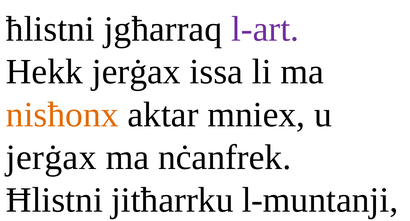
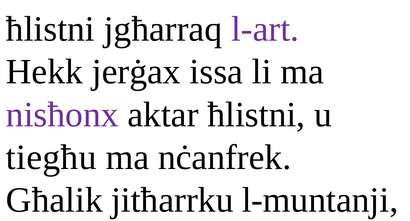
nisħonx colour: orange -> purple
aktar mniex: mniex -> ħlistni
jerġax at (51, 157): jerġax -> tiegħu
Ħlistni at (54, 200): Ħlistni -> Għalik
